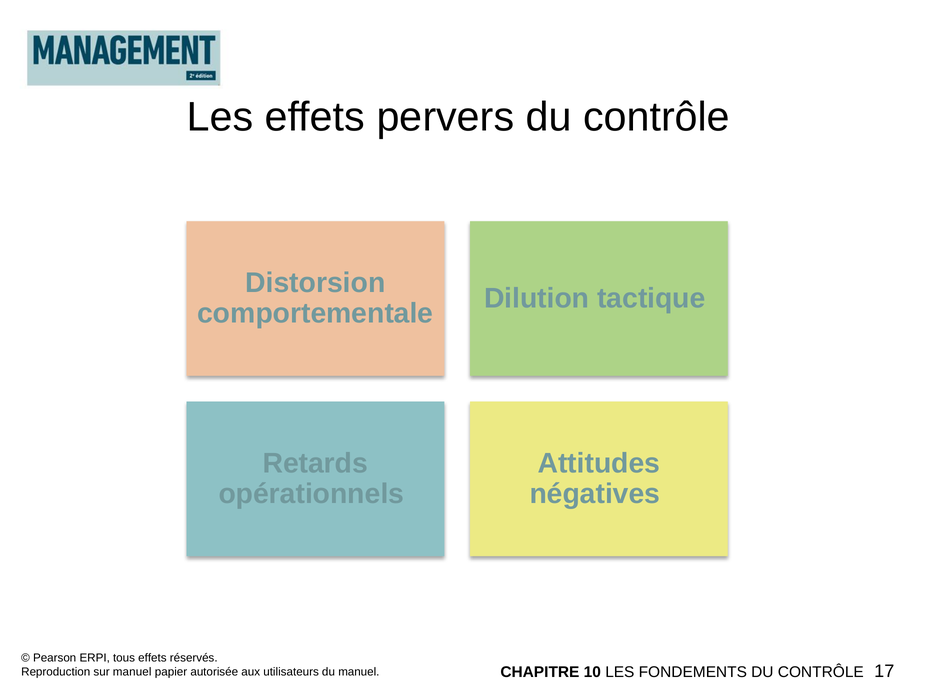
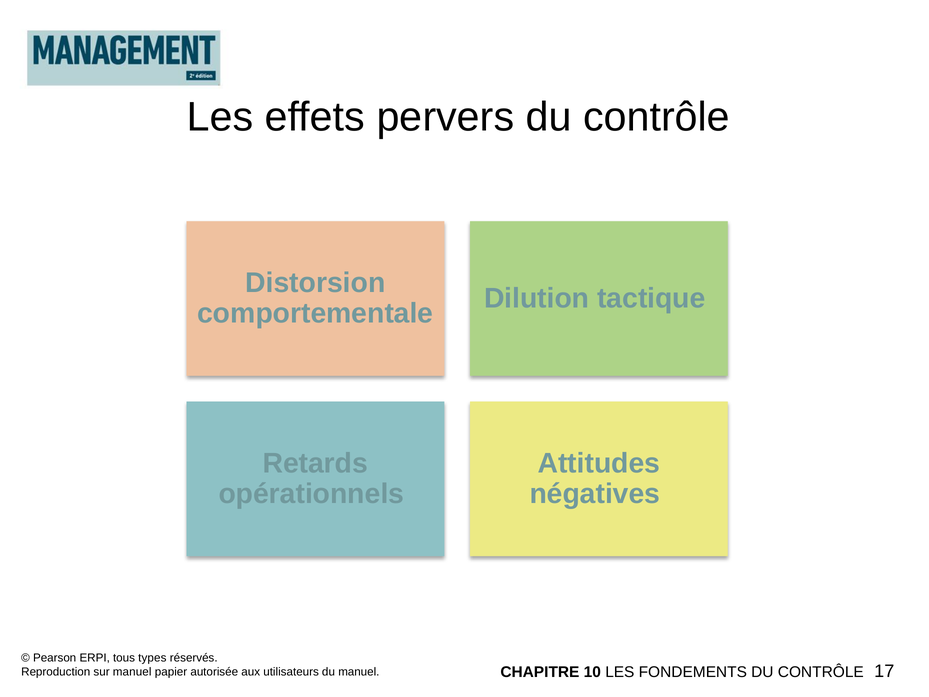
tous effets: effets -> types
